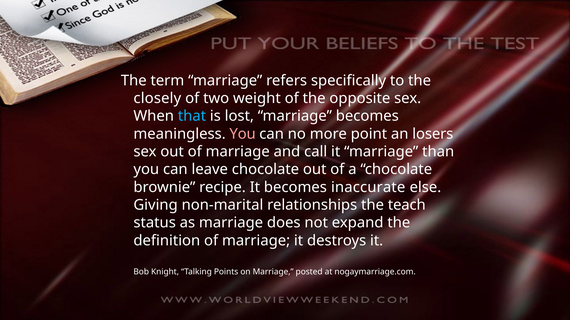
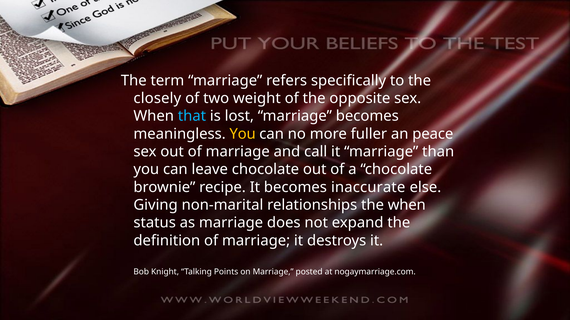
You at (243, 134) colour: pink -> yellow
point: point -> fuller
losers: losers -> peace
the teach: teach -> when
